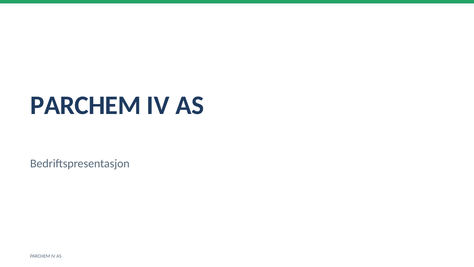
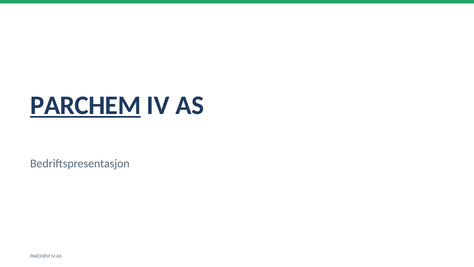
PARCHEM at (86, 105) underline: none -> present
